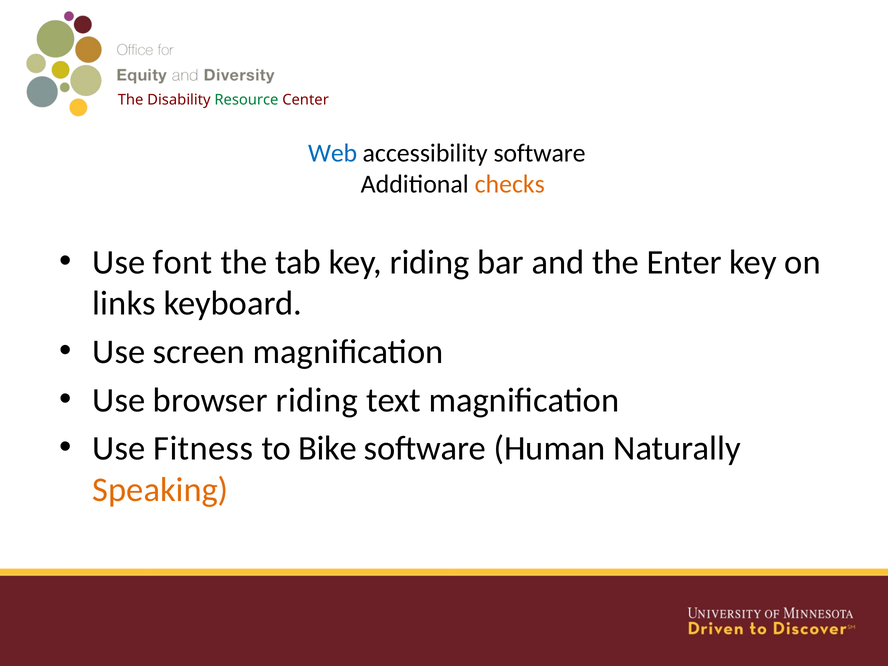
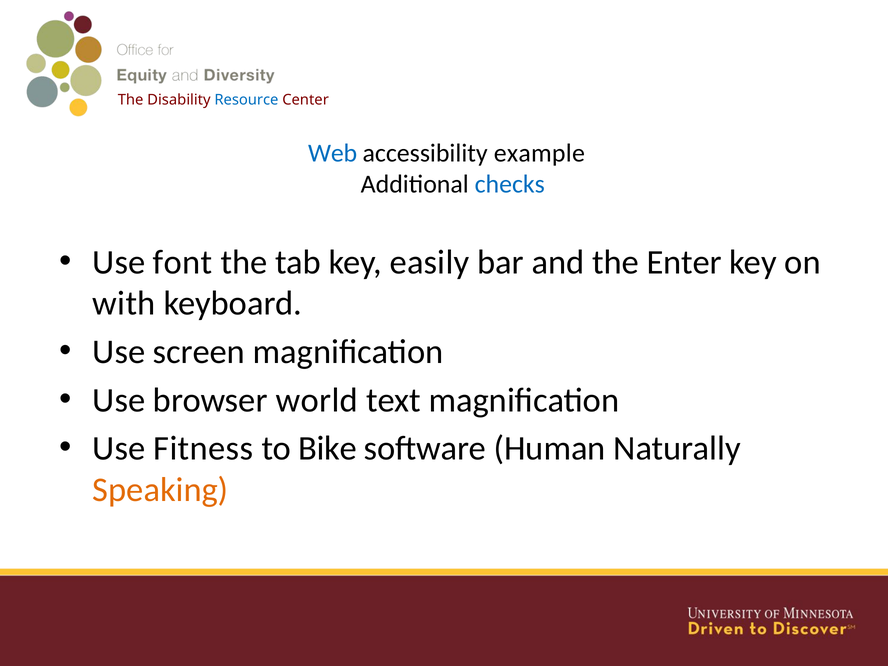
Resource colour: green -> blue
accessibility software: software -> example
checks colour: orange -> blue
key riding: riding -> easily
links: links -> with
browser riding: riding -> world
